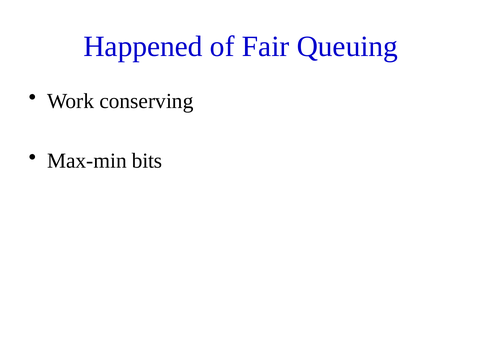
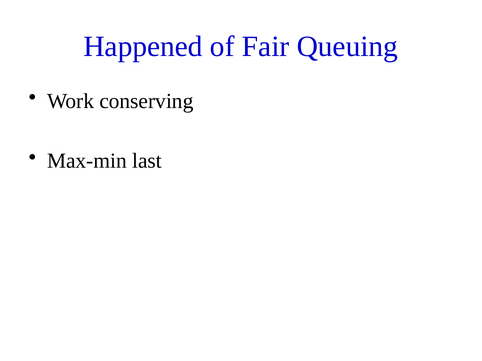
bits: bits -> last
